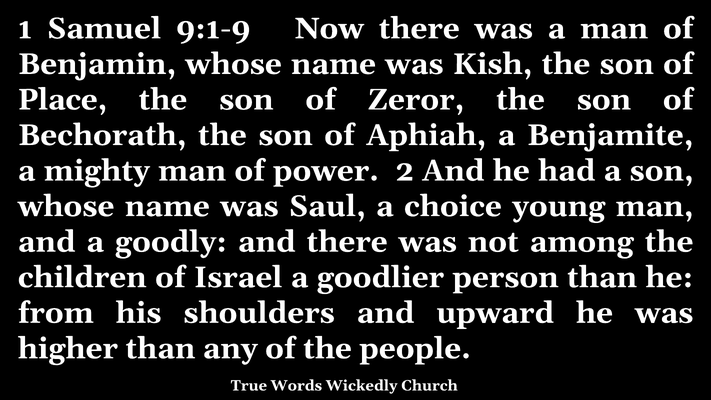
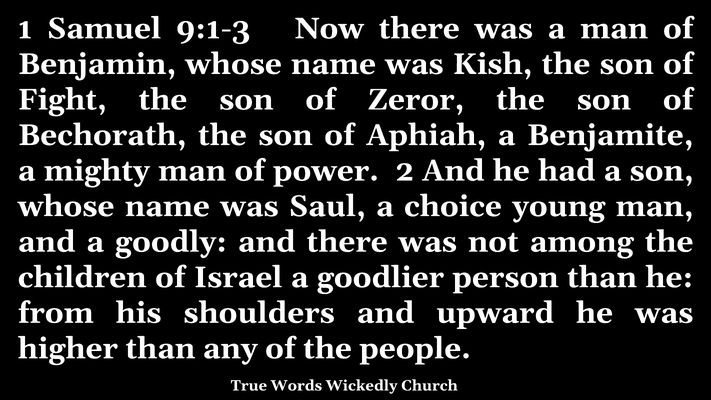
9:1-9: 9:1-9 -> 9:1-3
Place: Place -> Fight
